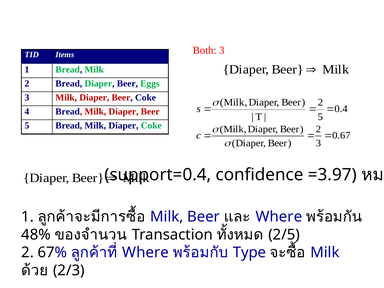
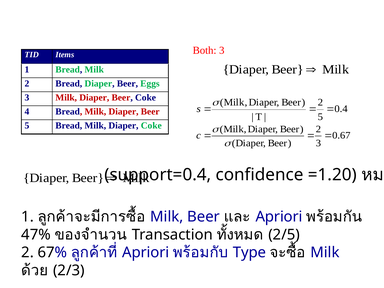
=3.97: =3.97 -> =1.20
Where at (279, 217): Where -> Apriori
48%: 48% -> 47%
Where at (146, 253): Where -> Apriori
